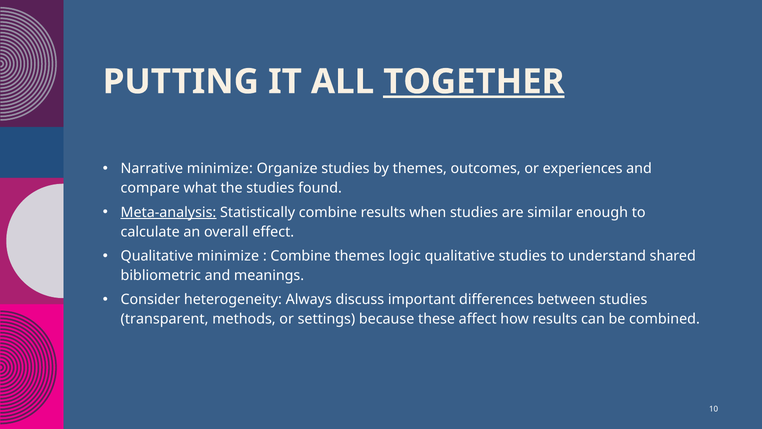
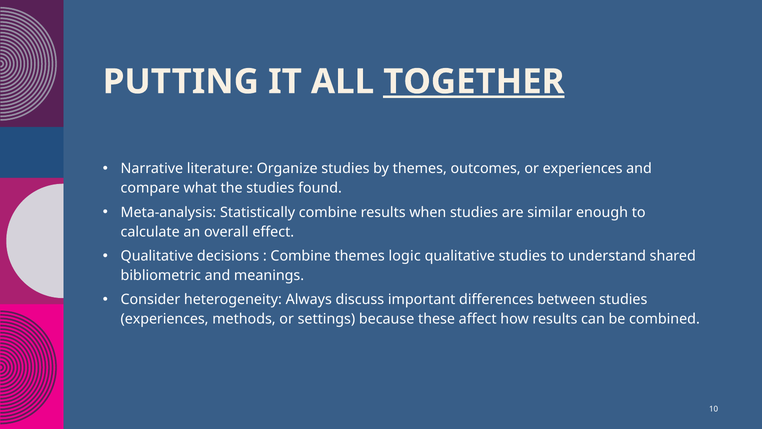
Narrative minimize: minimize -> literature
Meta-analysis underline: present -> none
Qualitative minimize: minimize -> decisions
transparent at (165, 319): transparent -> experiences
